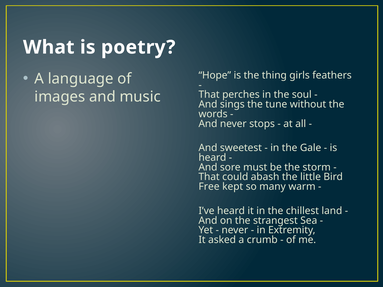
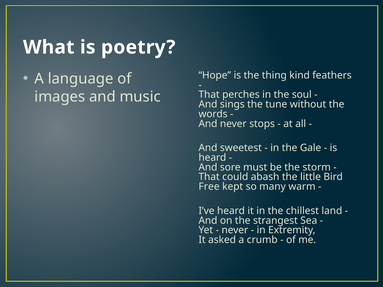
girls: girls -> kind
